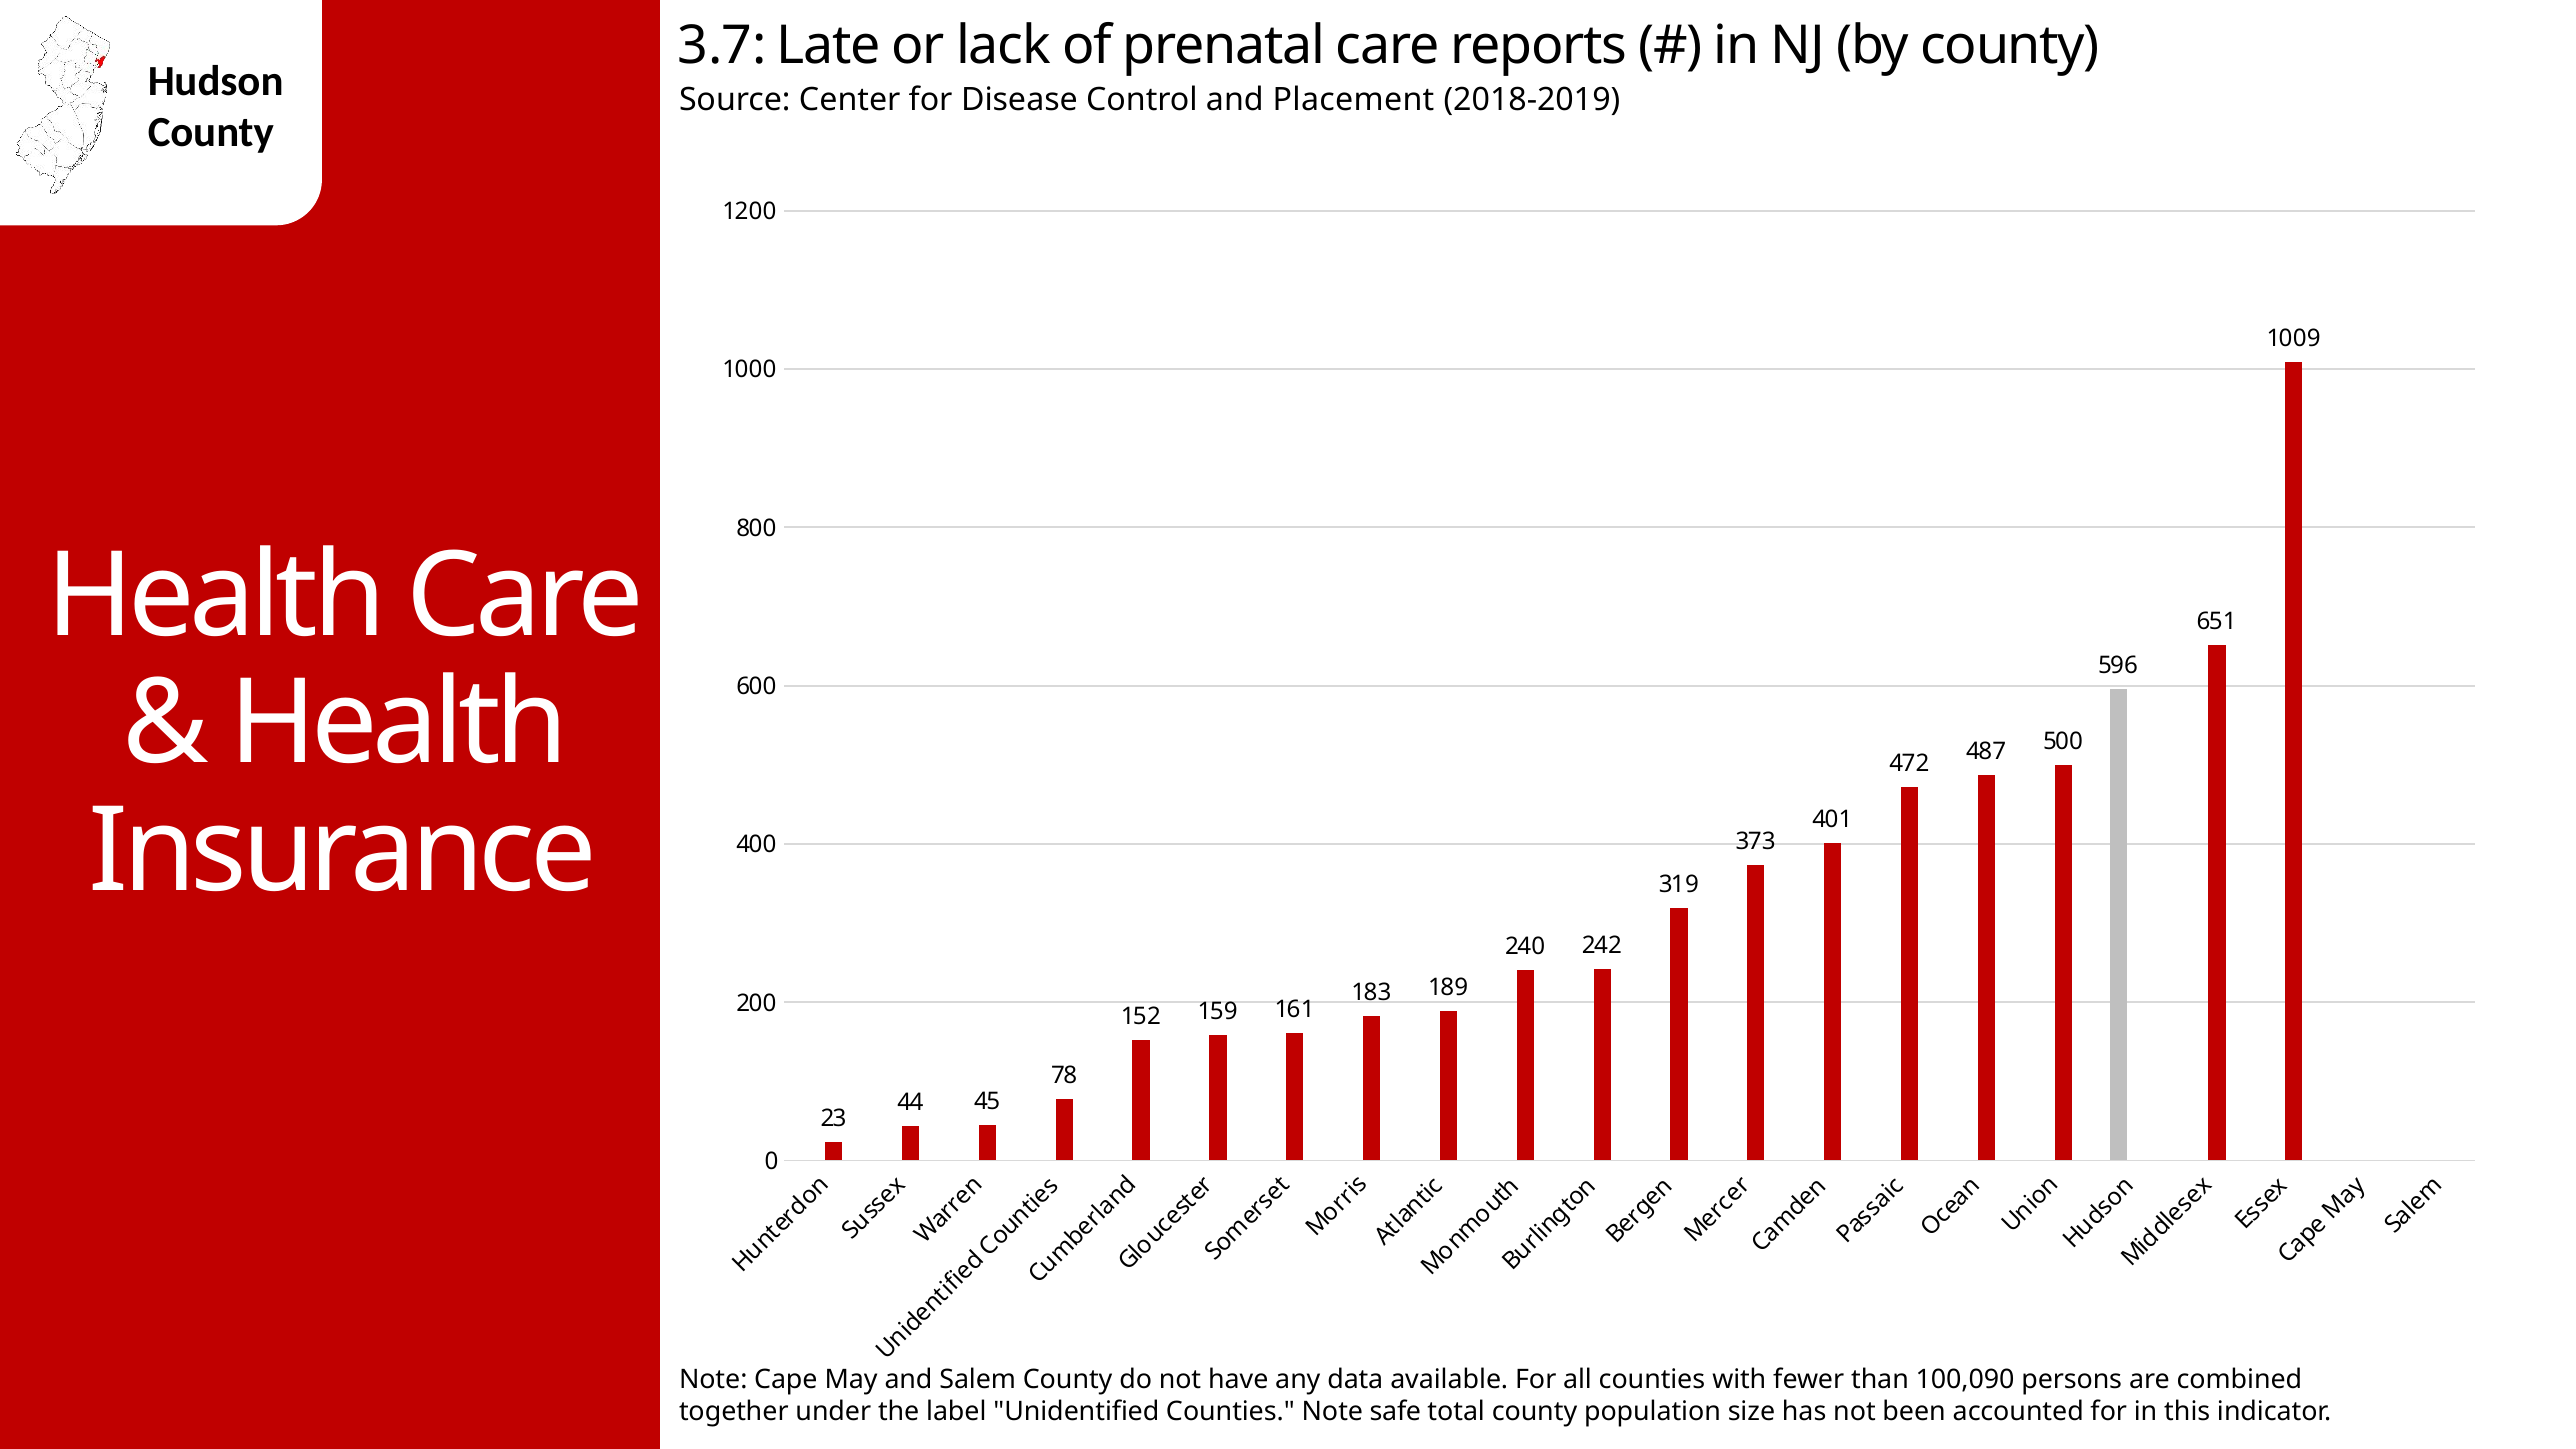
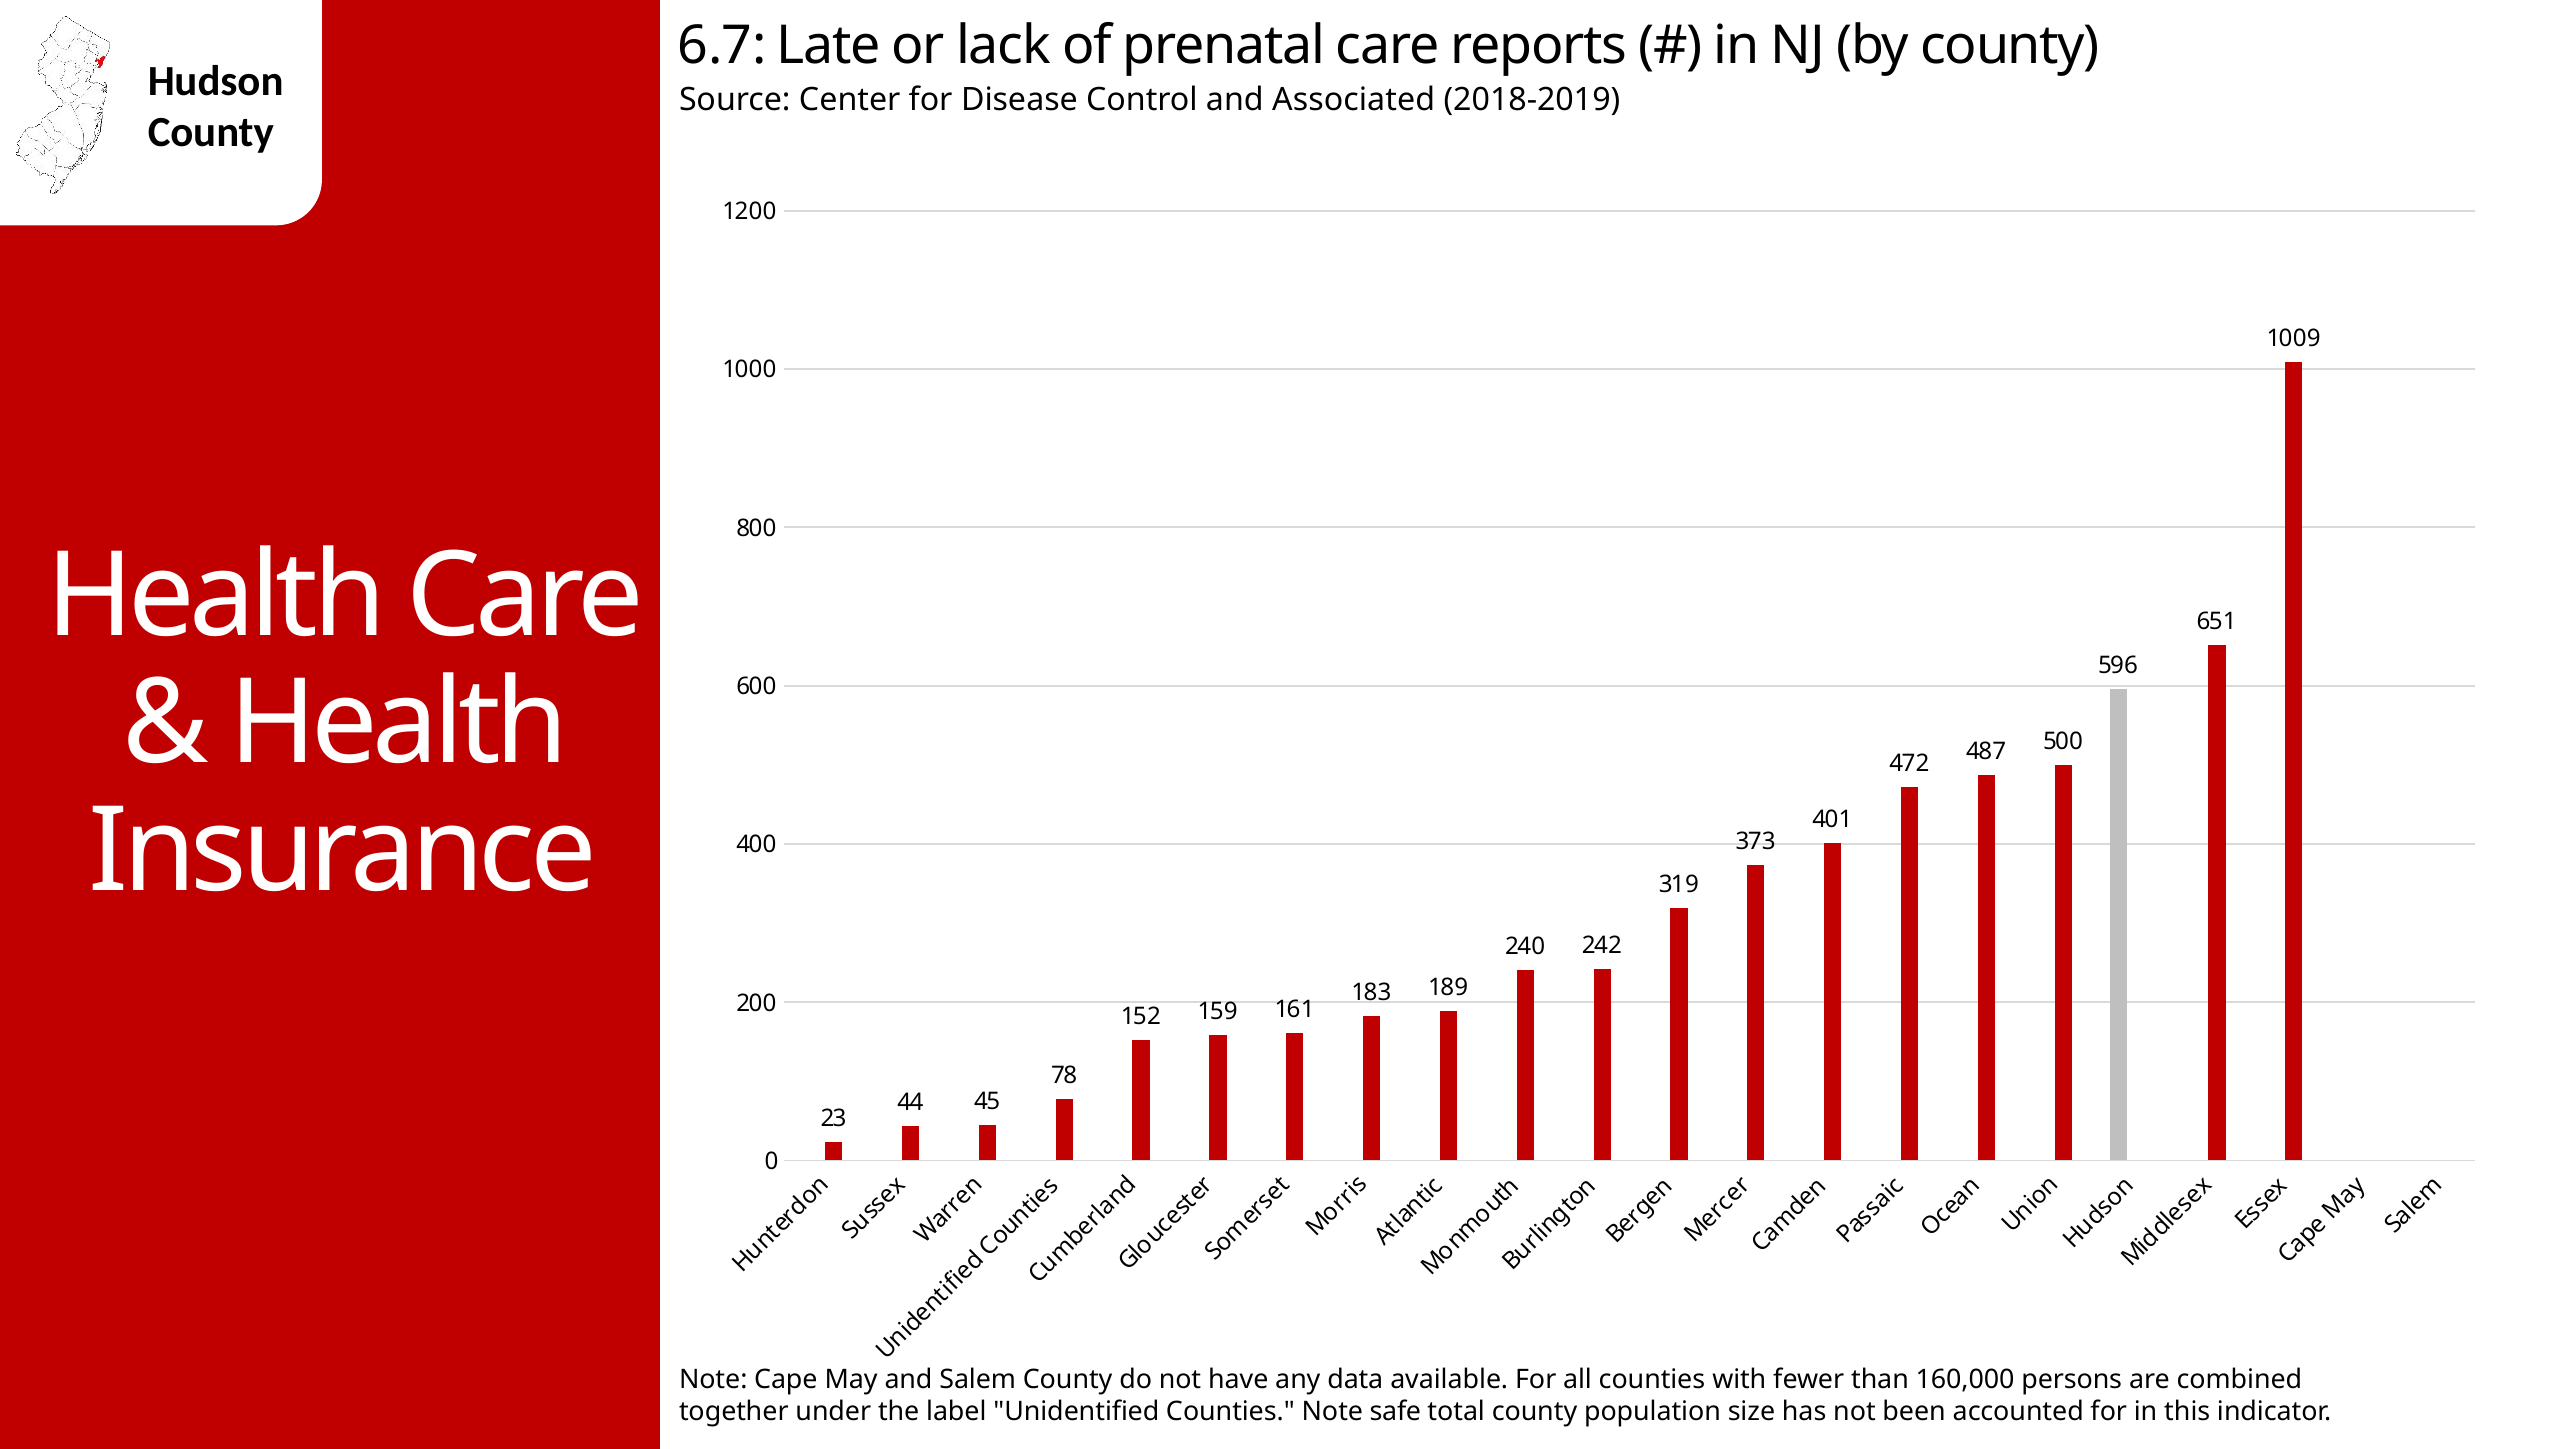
3.7: 3.7 -> 6.7
Placement: Placement -> Associated
100,090: 100,090 -> 160,000
